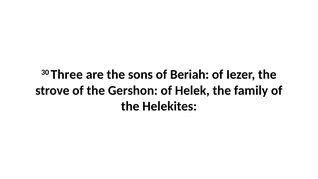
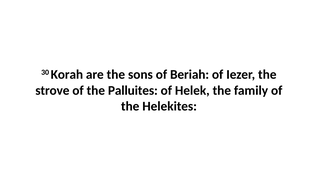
Three: Three -> Korah
Gershon: Gershon -> Palluites
